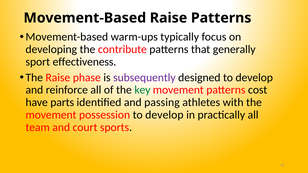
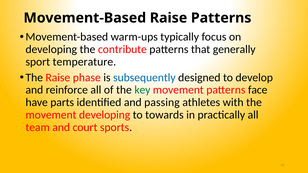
effectiveness: effectiveness -> temperature
subsequently colour: purple -> blue
cost: cost -> face
movement possession: possession -> developing
develop at (164, 115): develop -> towards
